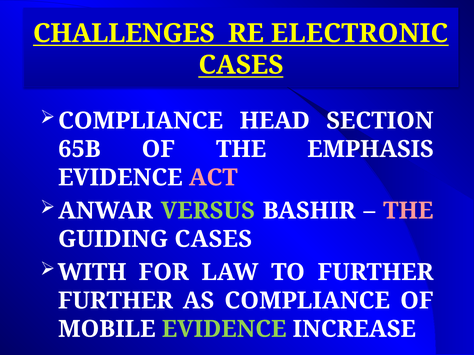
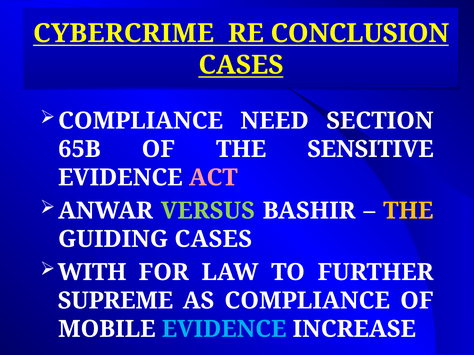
CHALLENGES: CHALLENGES -> CYBERCRIME
ELECTRONIC: ELECTRONIC -> CONCLUSION
HEAD: HEAD -> NEED
EMPHASIS: EMPHASIS -> SENSITIVE
THE at (408, 211) colour: pink -> yellow
FURTHER at (115, 301): FURTHER -> SUPREME
EVIDENCE at (224, 330) colour: light green -> light blue
